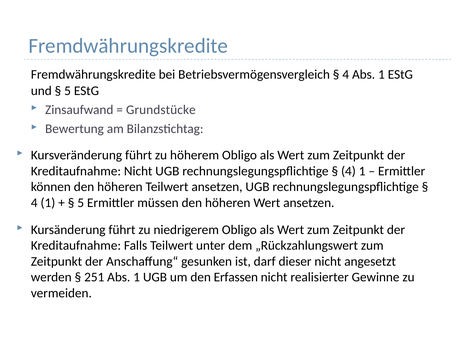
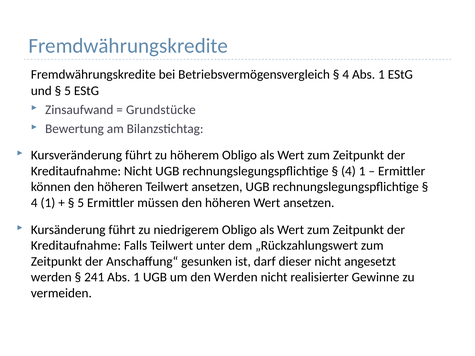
251: 251 -> 241
den Erfassen: Erfassen -> Werden
